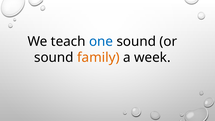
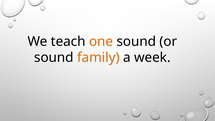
one colour: blue -> orange
